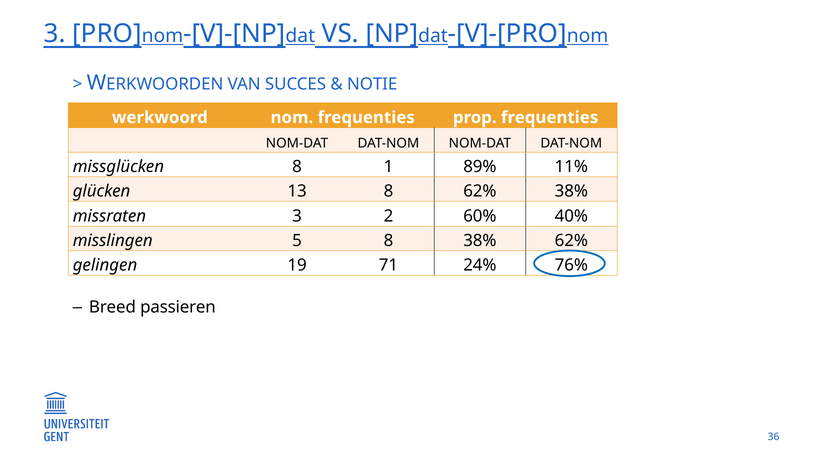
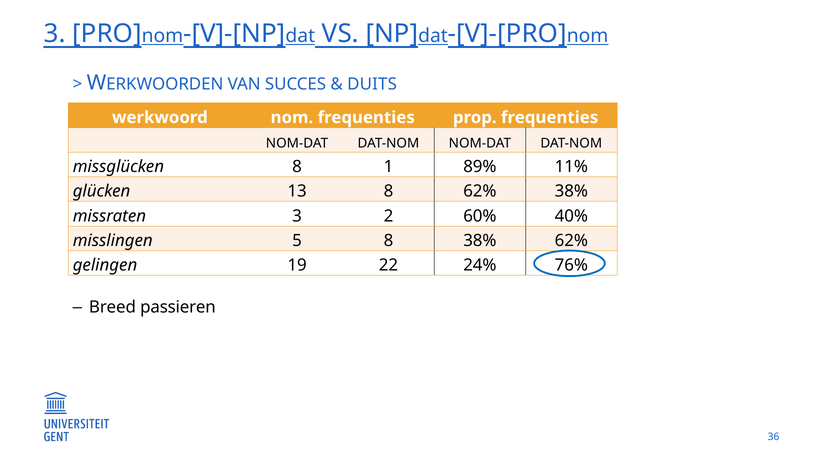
NOTIE: NOTIE -> DUITS
71: 71 -> 22
